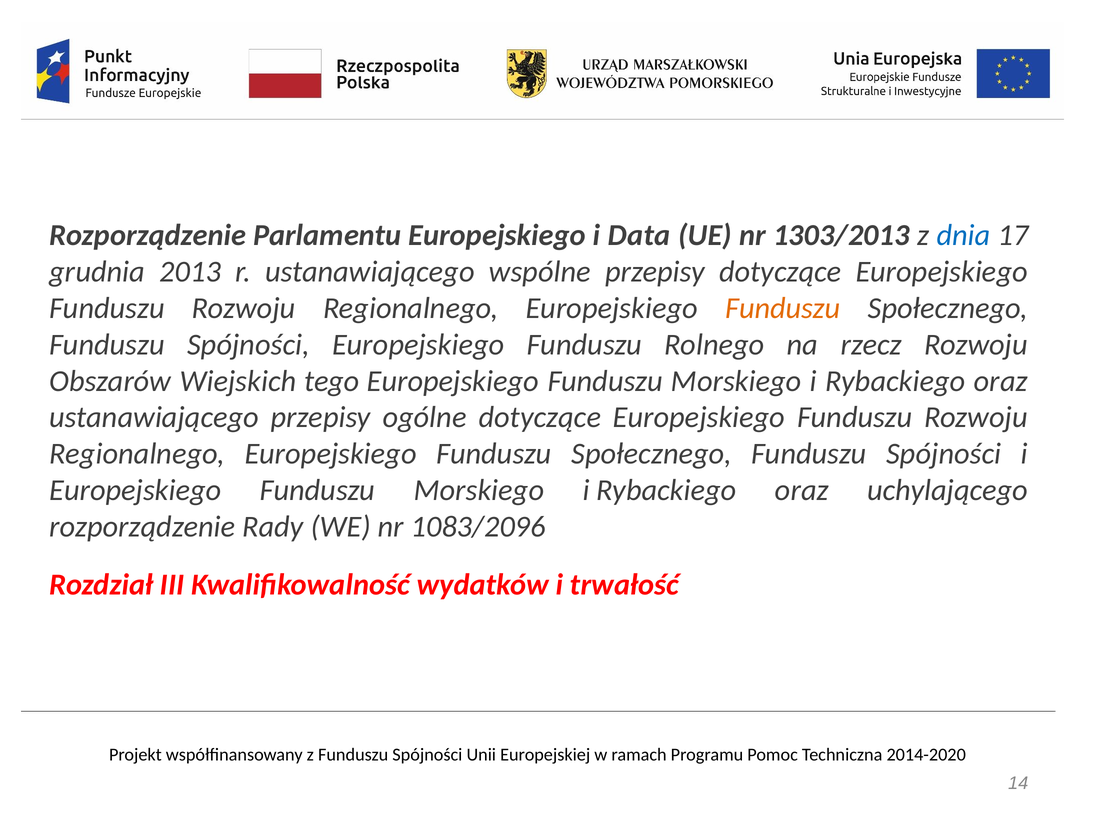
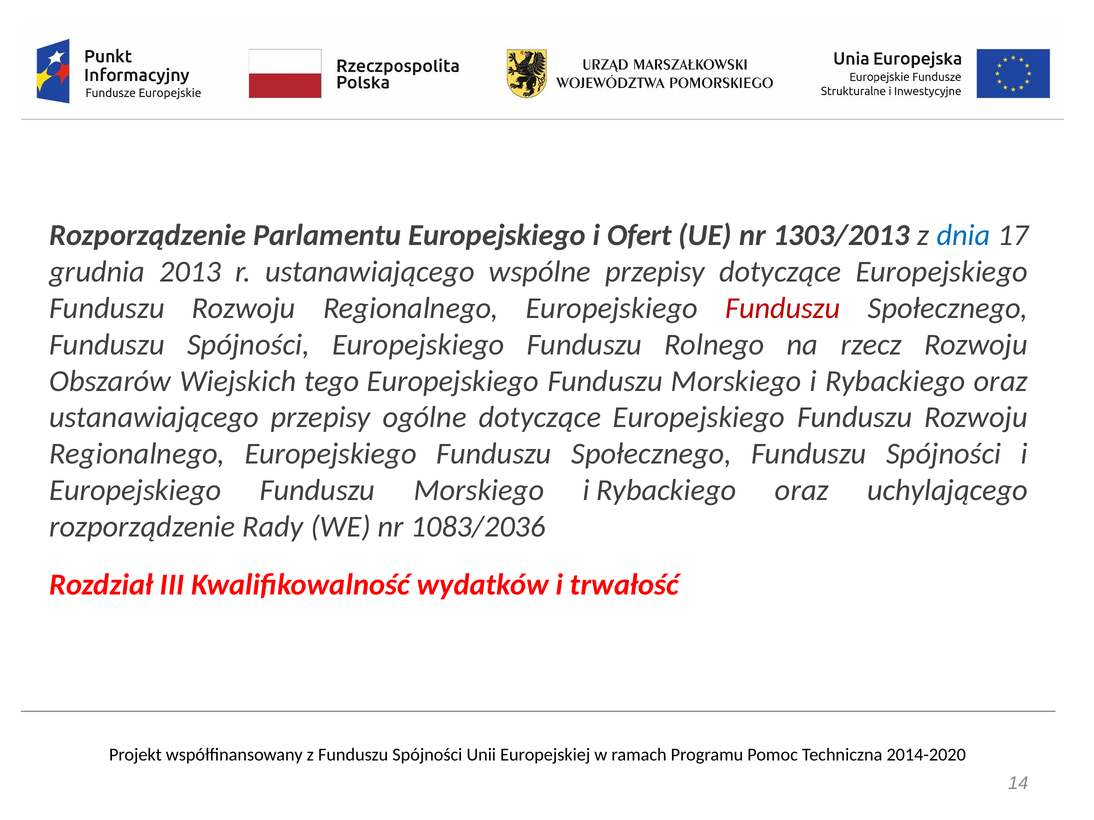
Data: Data -> Ofert
Funduszu at (783, 308) colour: orange -> red
1083/2096: 1083/2096 -> 1083/2036
